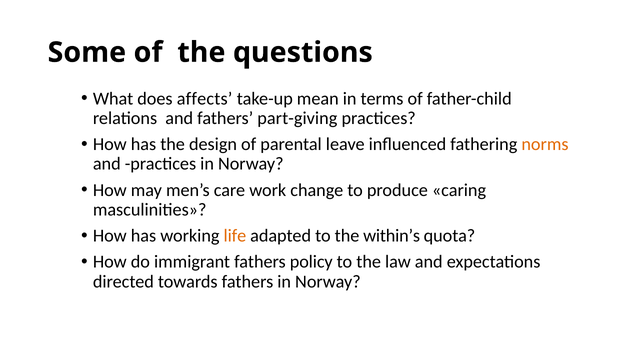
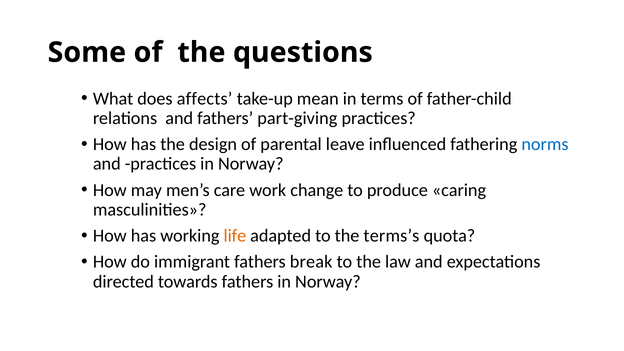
norms colour: orange -> blue
within’s: within’s -> terms’s
policy: policy -> break
